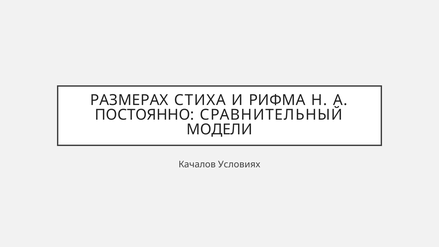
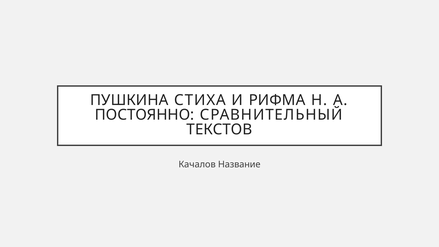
РАЗМЕРАХ: РАЗМЕРАХ -> ПУШКИНА
МОДЕЛИ: МОДЕЛИ -> ТЕКСТОВ
Условиях: Условиях -> Название
